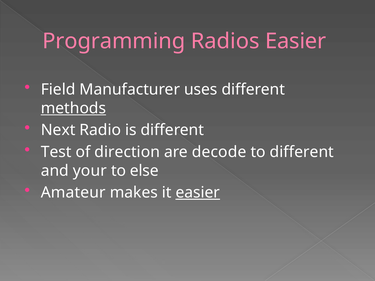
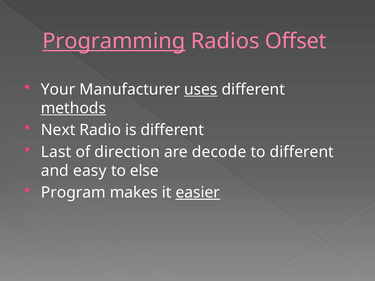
Programming underline: none -> present
Radios Easier: Easier -> Offset
Field: Field -> Your
uses underline: none -> present
Test: Test -> Last
your: your -> easy
Amateur: Amateur -> Program
